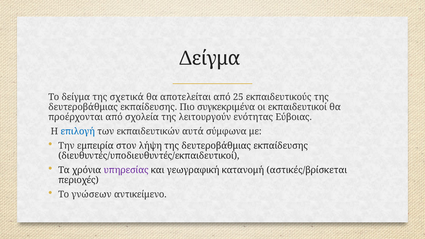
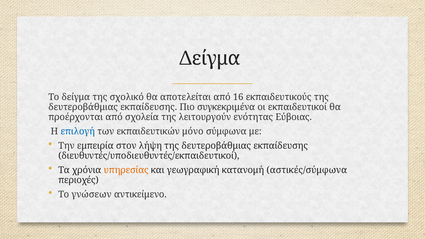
σχετικά: σχετικά -> σχολικό
25: 25 -> 16
αυτά: αυτά -> μόνο
υπηρεσίας colour: purple -> orange
αστικές/βρίσκεται: αστικές/βρίσκεται -> αστικές/σύμφωνα
